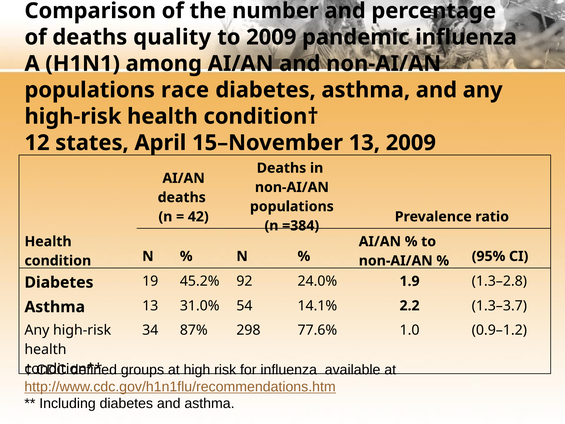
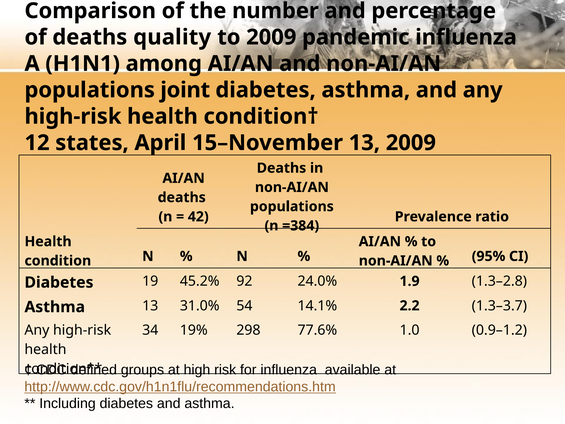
race: race -> joint
87%: 87% -> 19%
